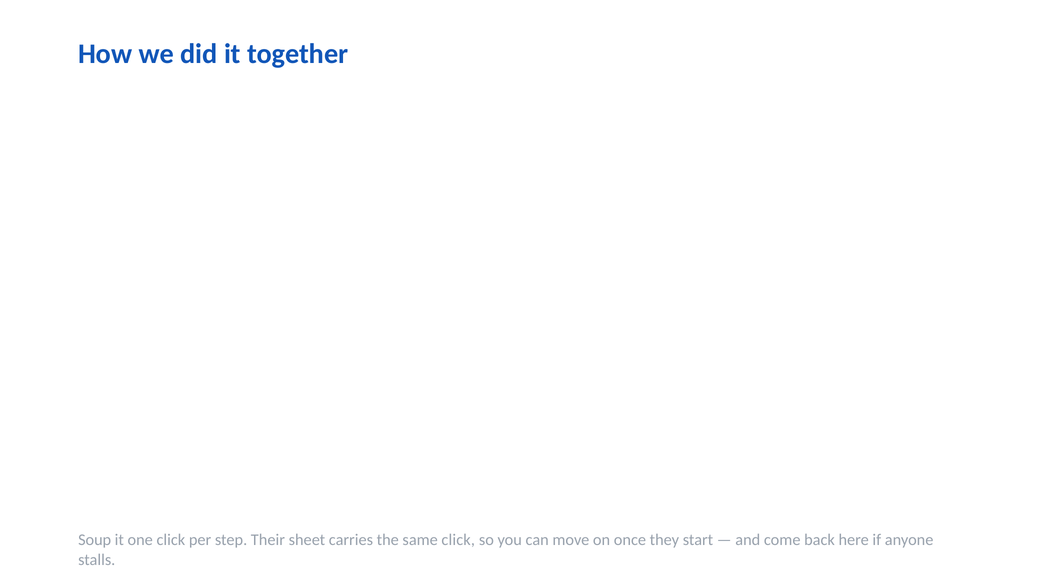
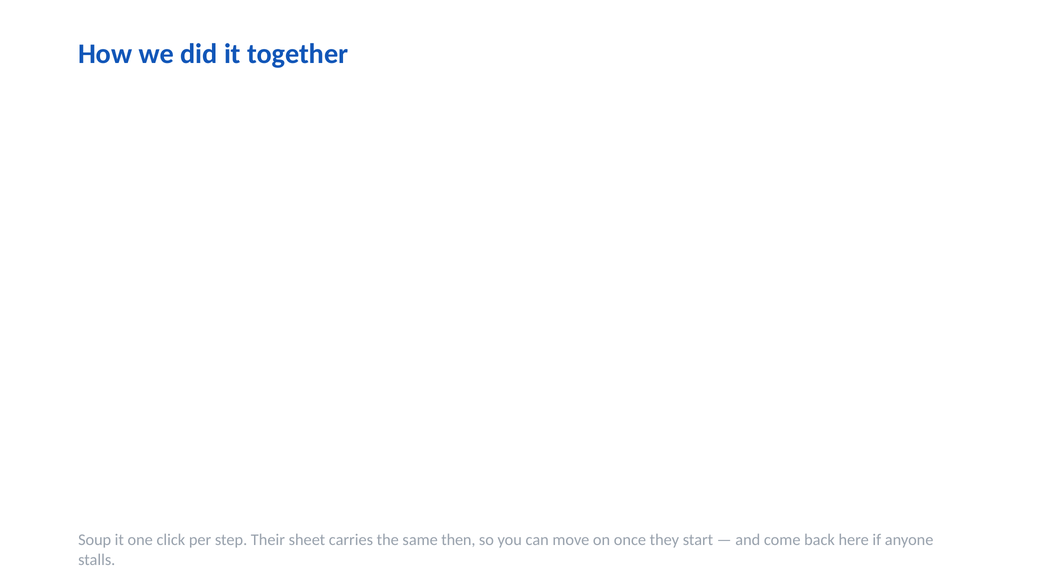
same click: click -> then
